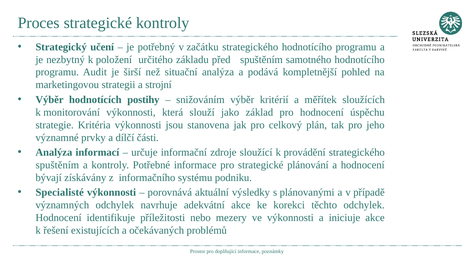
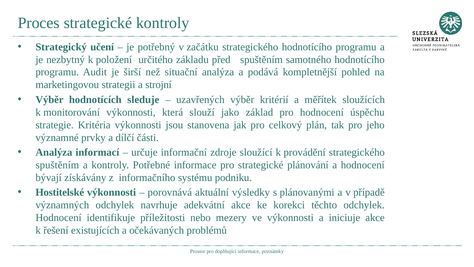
postihy: postihy -> sleduje
snižováním: snižováním -> uzavřených
Specialisté: Specialisté -> Hostitelské
